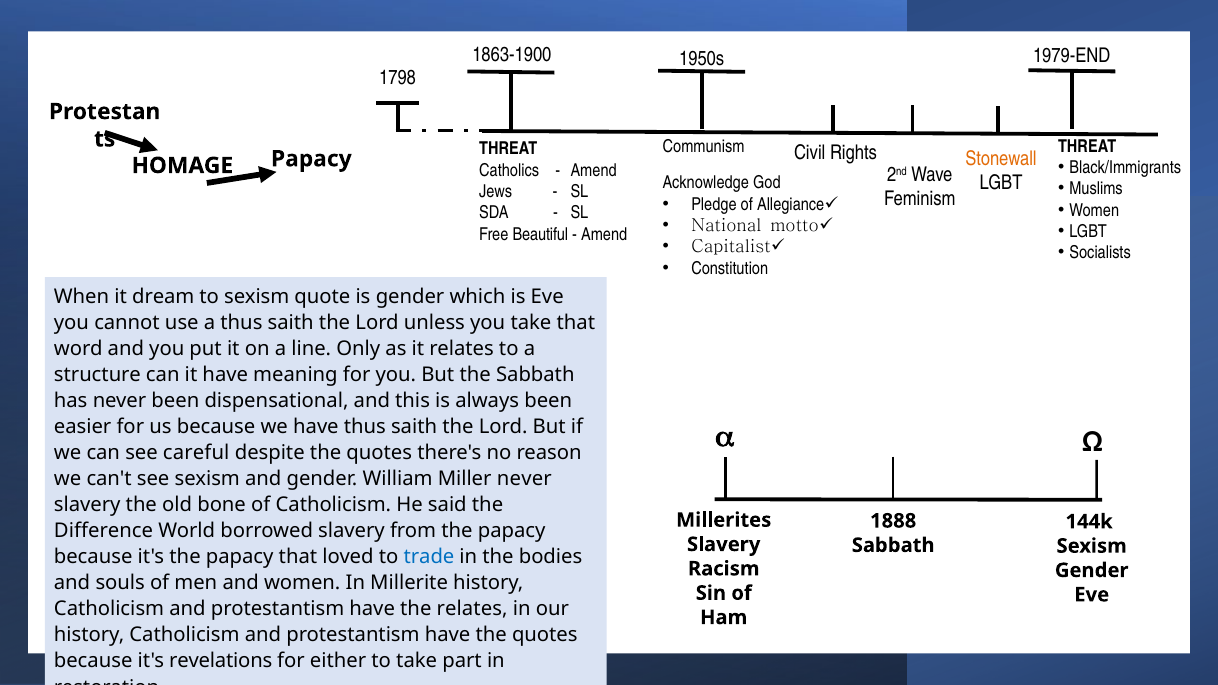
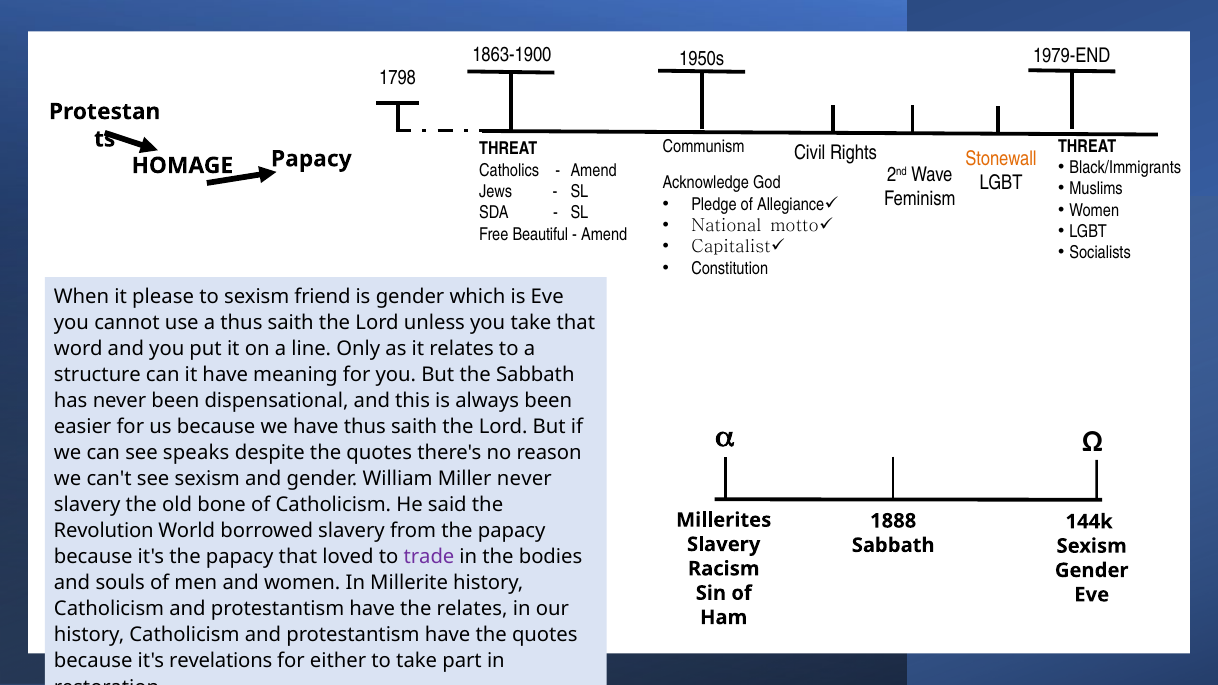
dream: dream -> please
quote: quote -> friend
careful: careful -> speaks
Difference: Difference -> Revolution
trade colour: blue -> purple
